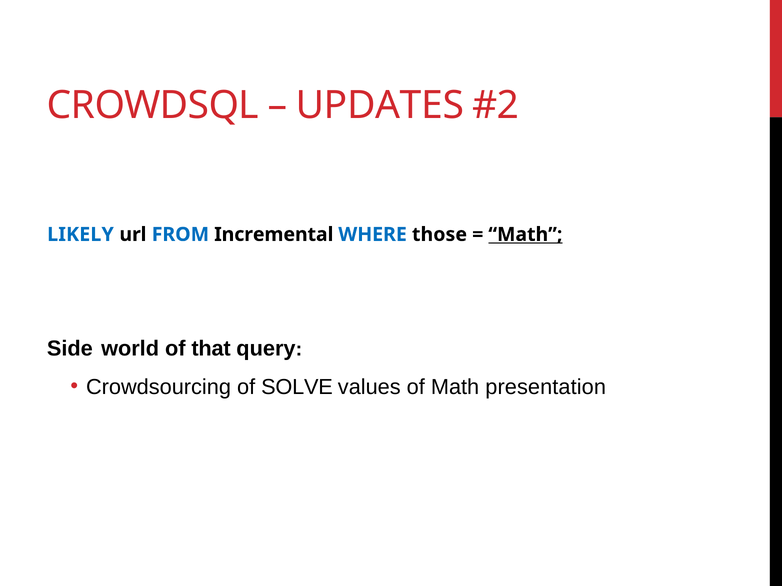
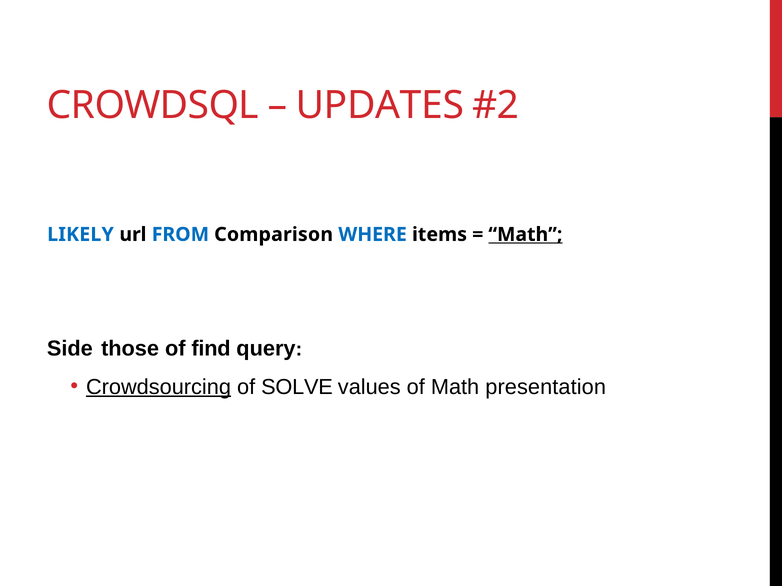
Incremental: Incremental -> Comparison
those: those -> items
world: world -> those
that: that -> find
Crowdsourcing underline: none -> present
